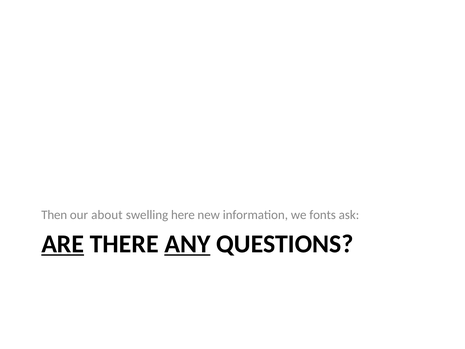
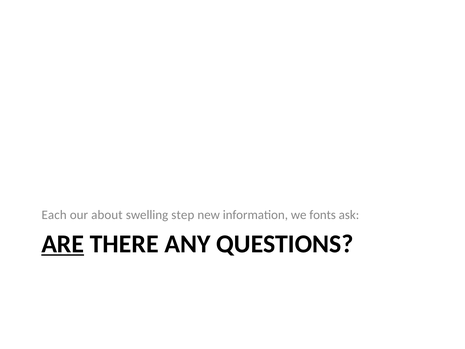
Then: Then -> Each
here: here -> step
ANY underline: present -> none
